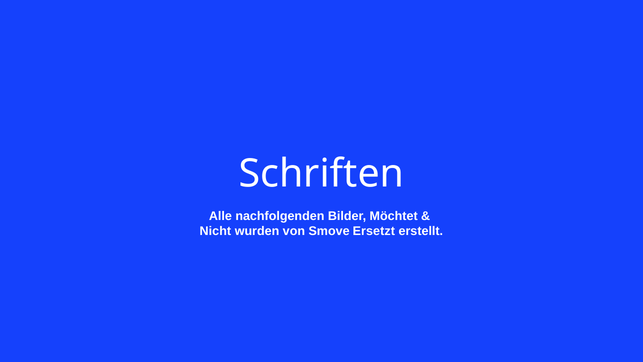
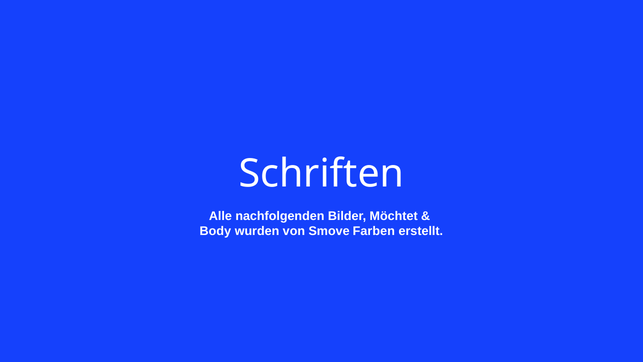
Nicht: Nicht -> Body
Ersetzt: Ersetzt -> Farben
